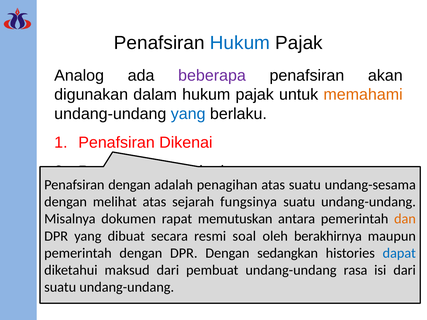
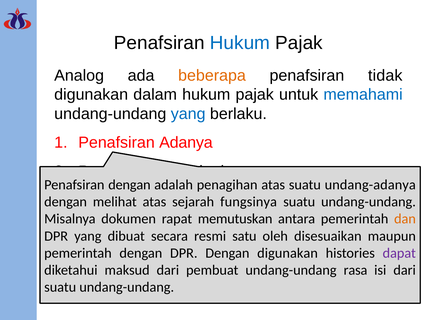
beberapa colour: purple -> orange
akan: akan -> tidak
memahami colour: orange -> blue
Dikenai: Dikenai -> Adanya
undang-sesama: undang-sesama -> undang-adanya
soal: soal -> satu
berakhirnya: berakhirnya -> disesuaikan
sedangkan at (288, 253): sedangkan -> digunakan
dapat colour: blue -> purple
